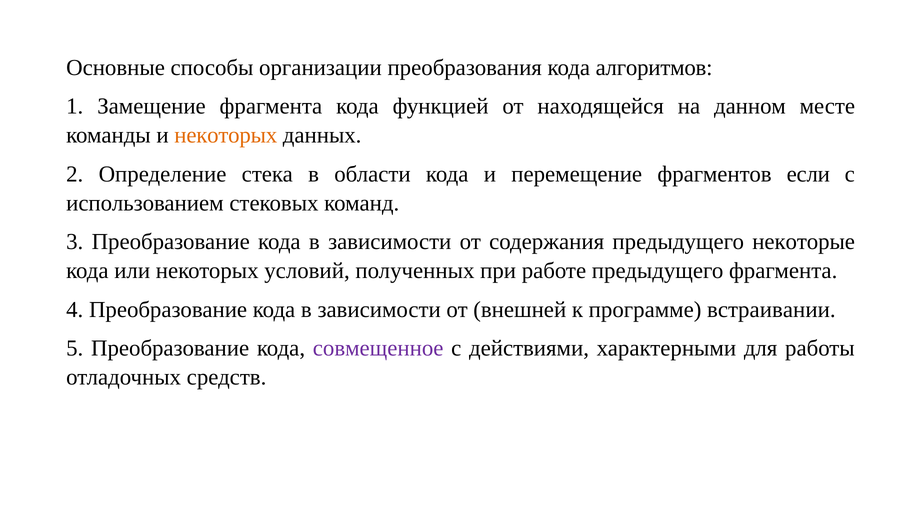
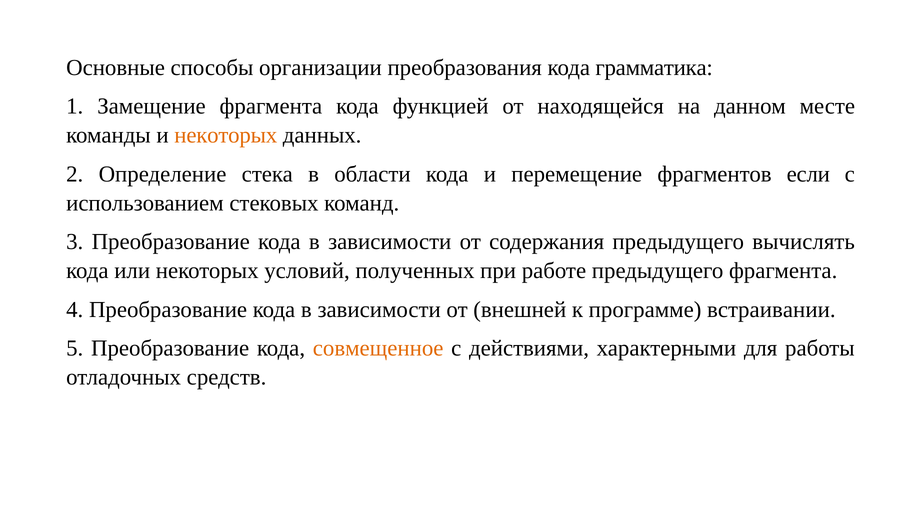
алгоритмов: алгоритмов -> грамматика
некоторые: некоторые -> вычислять
совмещенное colour: purple -> orange
